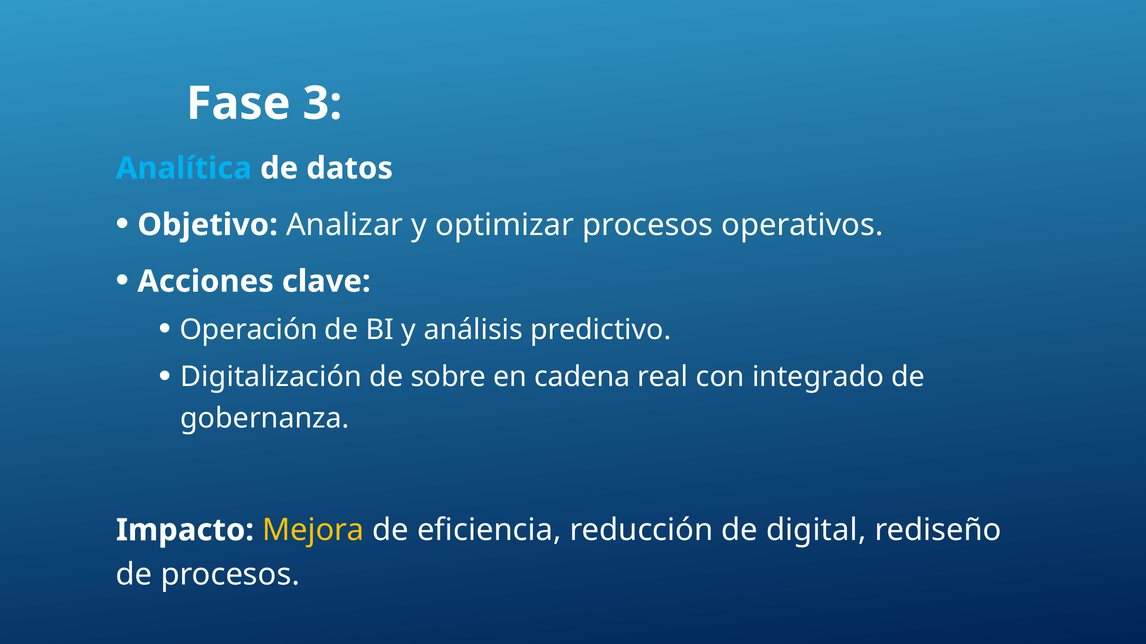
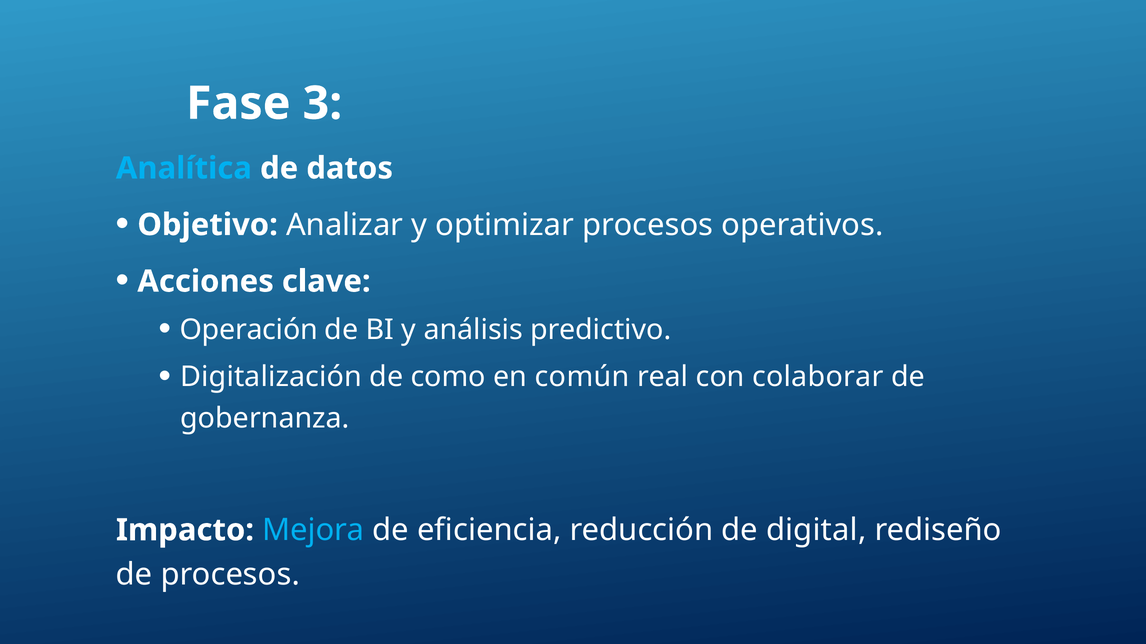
sobre: sobre -> como
cadena: cadena -> común
integrado: integrado -> colaborar
Mejora colour: yellow -> light blue
